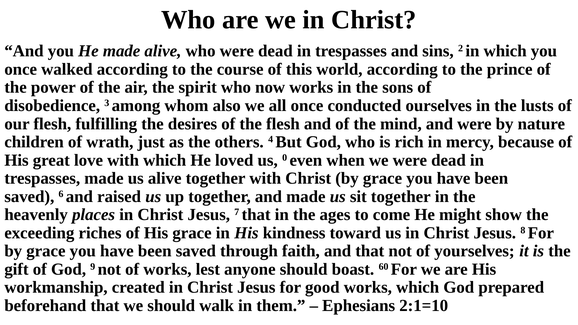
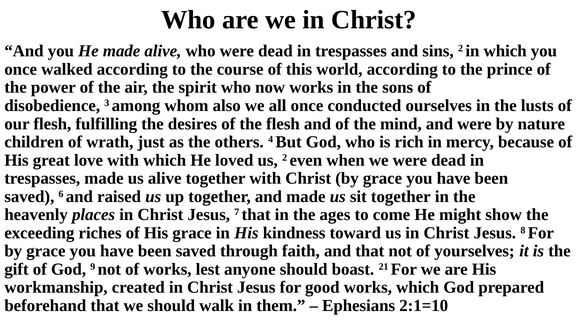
us 0: 0 -> 2
60: 60 -> 21
